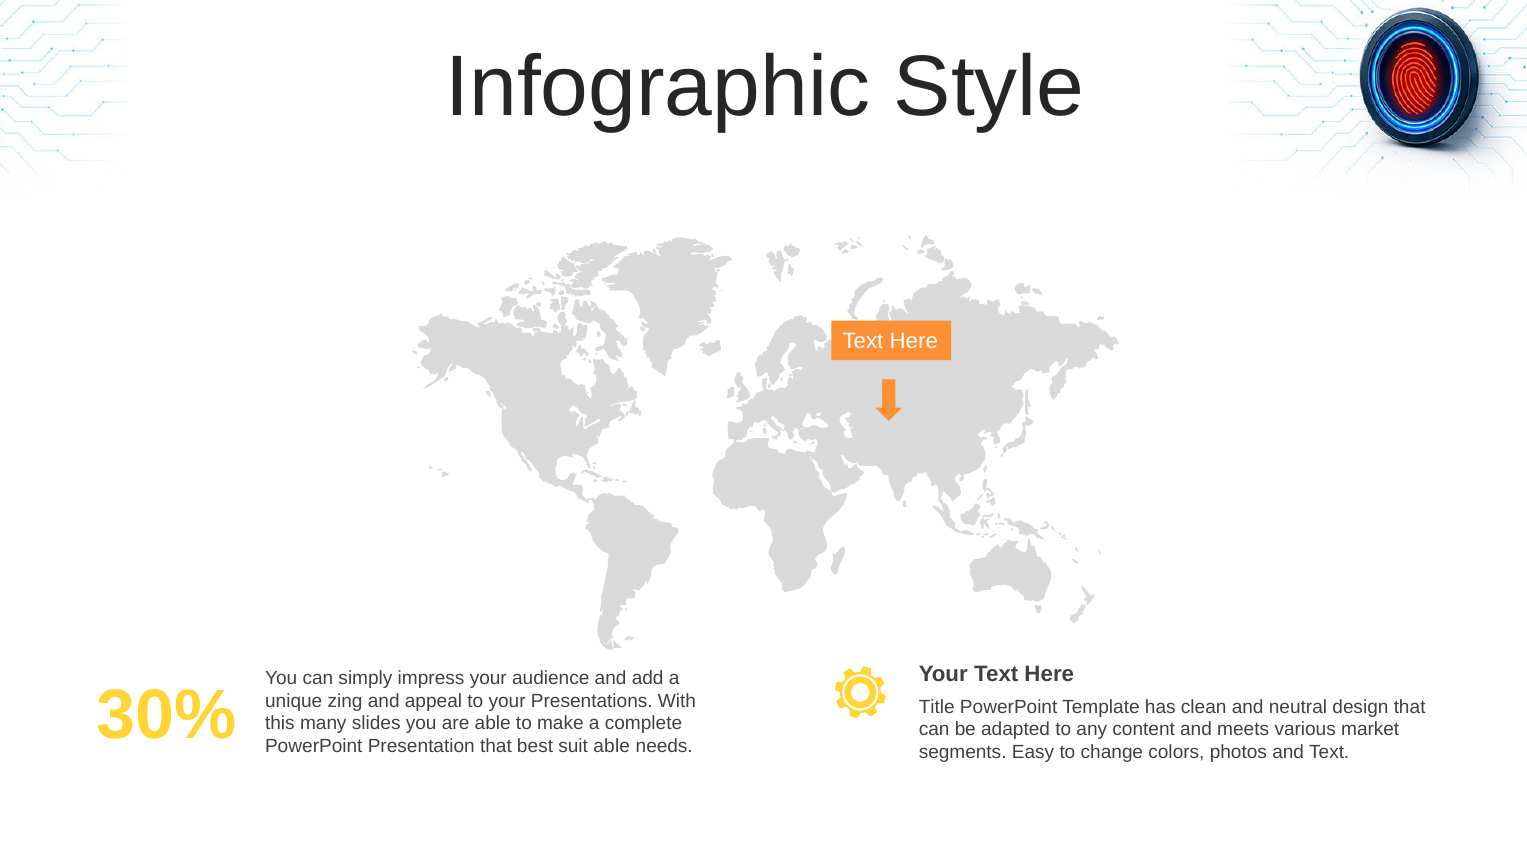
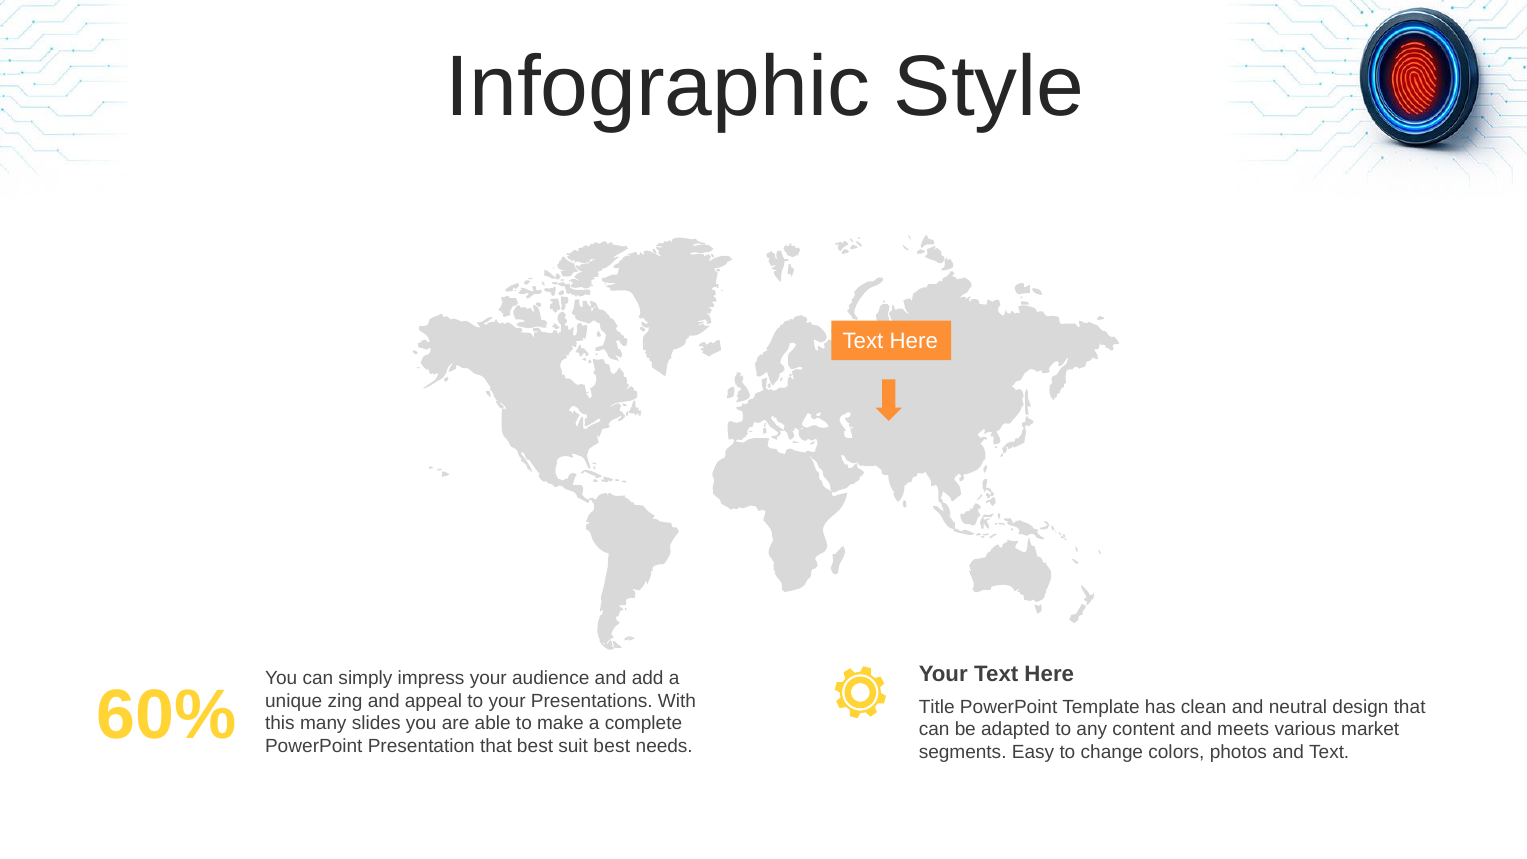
30%: 30% -> 60%
suit able: able -> best
